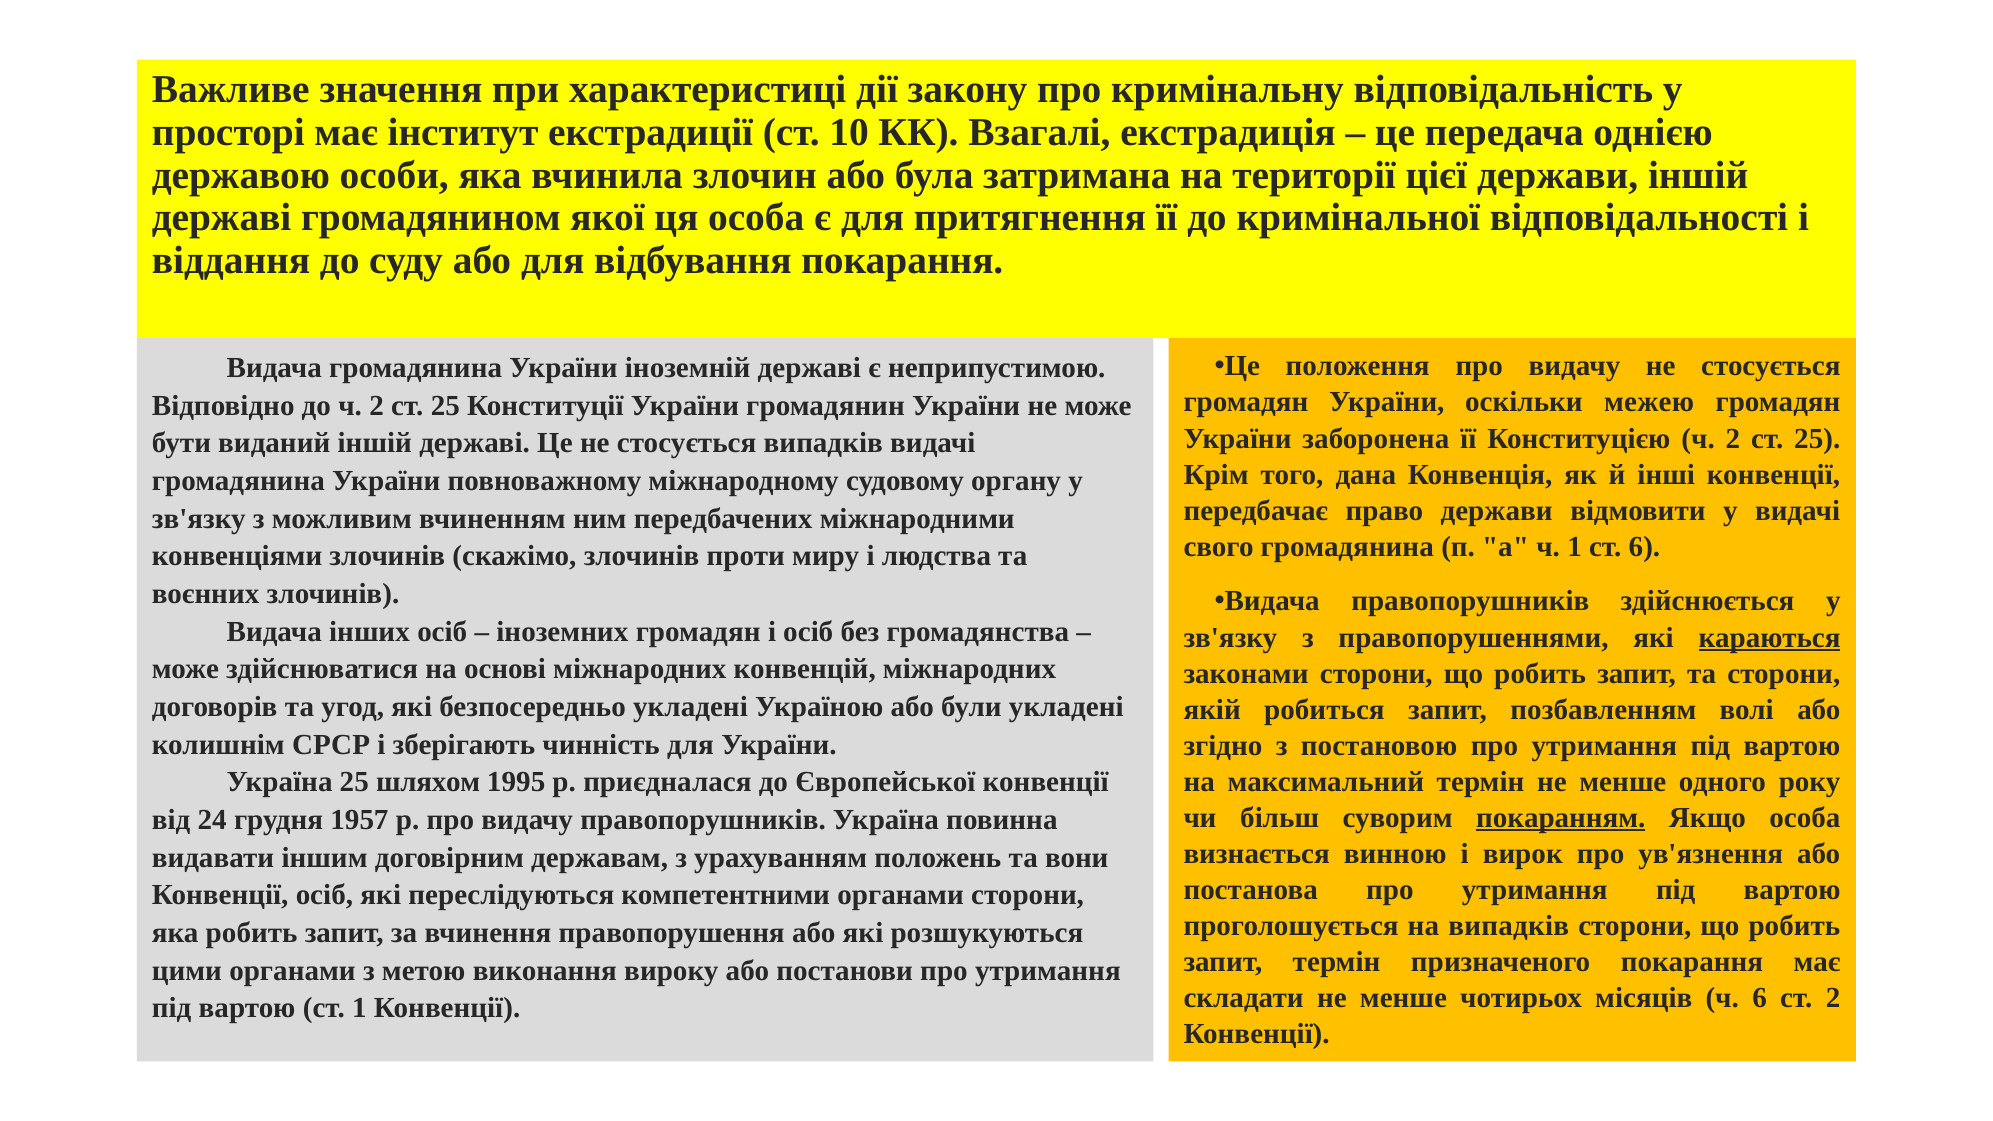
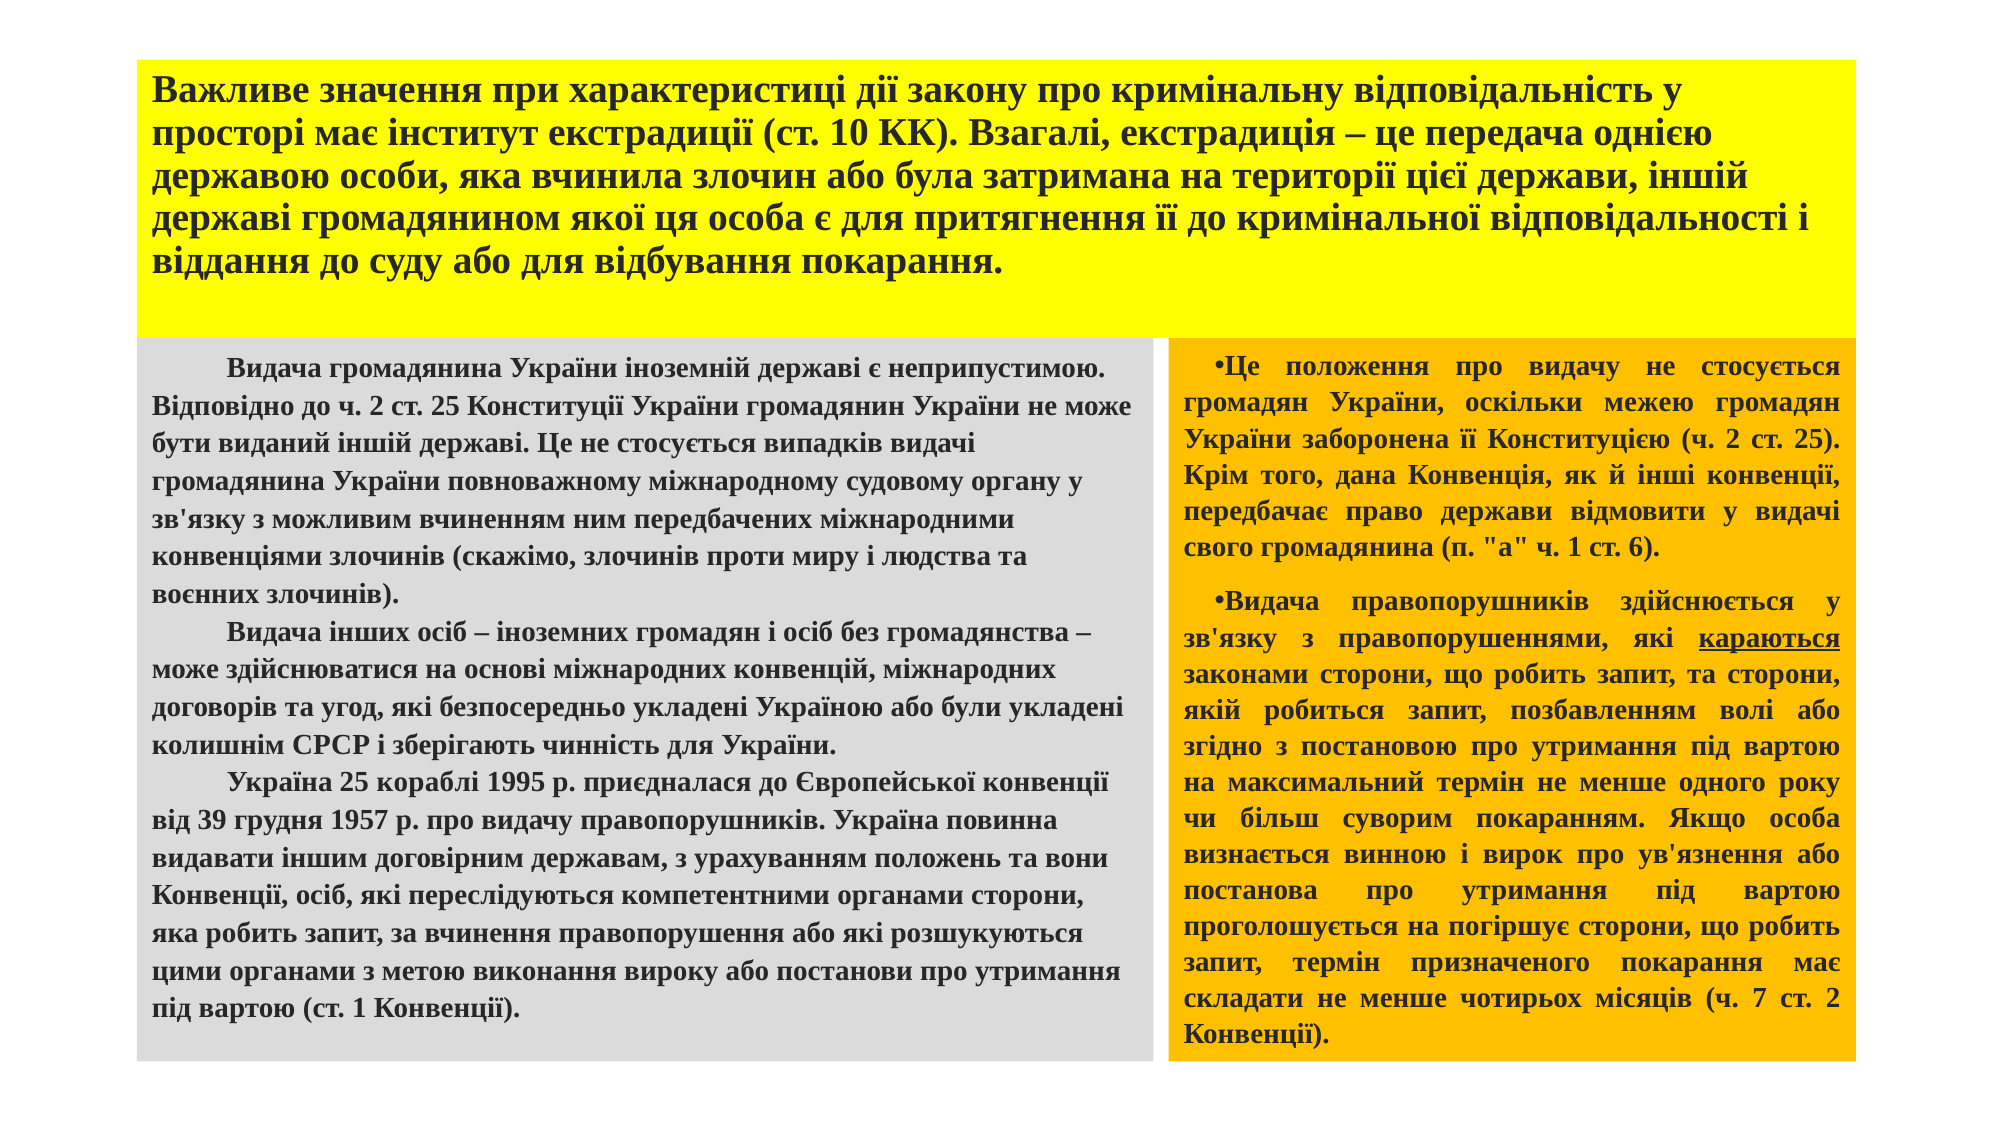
шляхом: шляхом -> кораблі
покаранням underline: present -> none
24: 24 -> 39
на випадків: випадків -> погіршує
ч 6: 6 -> 7
